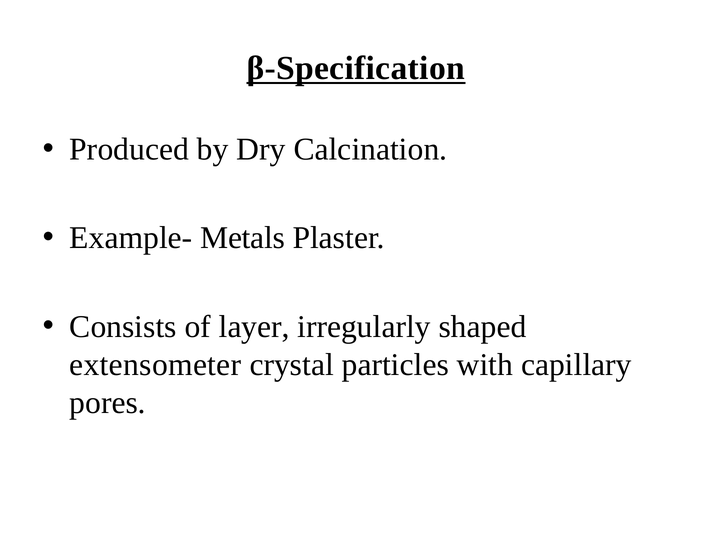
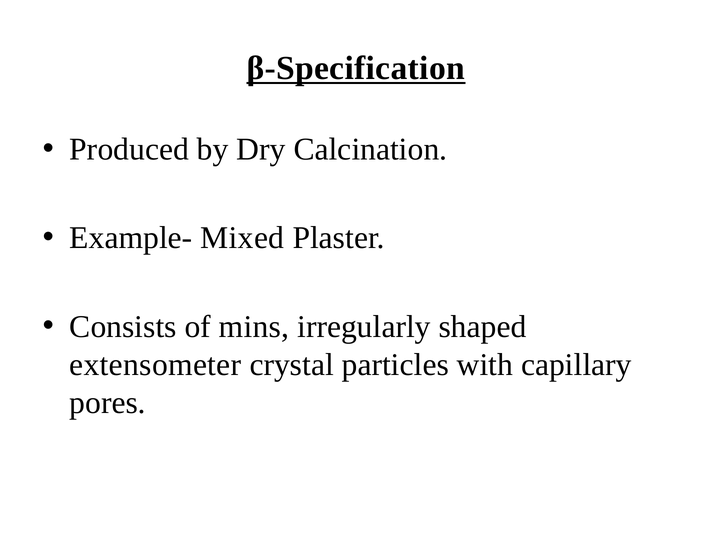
Metals: Metals -> Mixed
layer: layer -> mins
